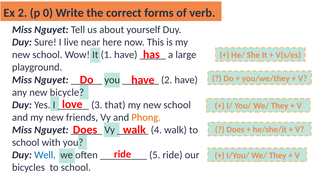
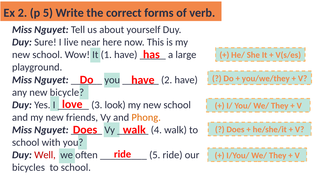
p 0: 0 -> 5
that: that -> look
Well colour: blue -> red
